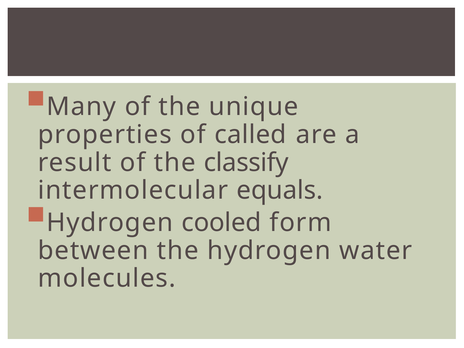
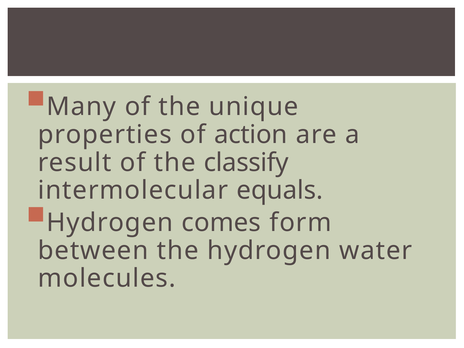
called: called -> action
cooled: cooled -> comes
